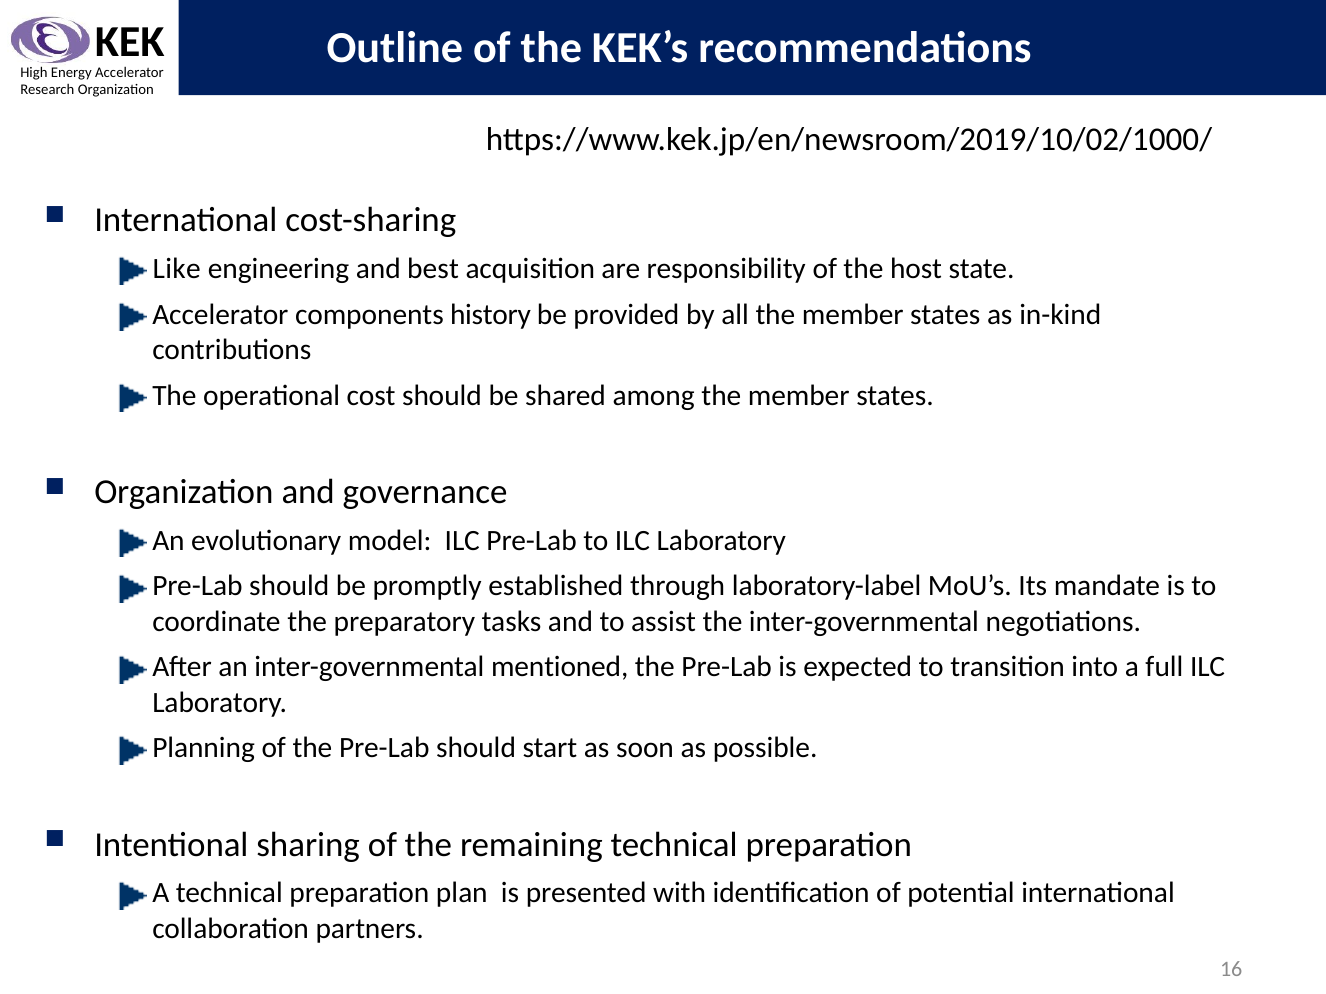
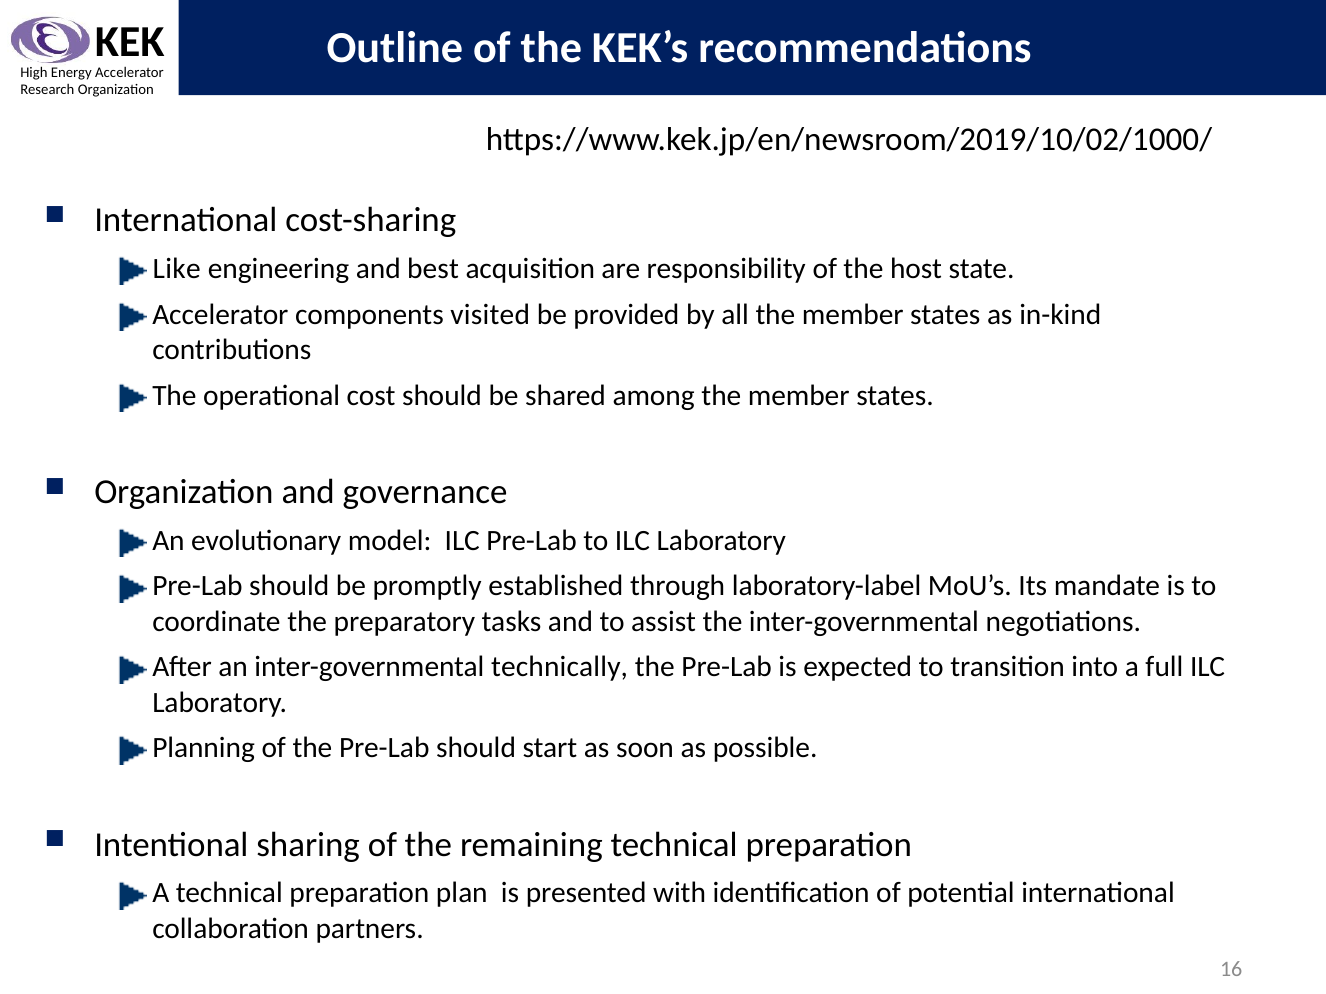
history: history -> visited
mentioned: mentioned -> technically
